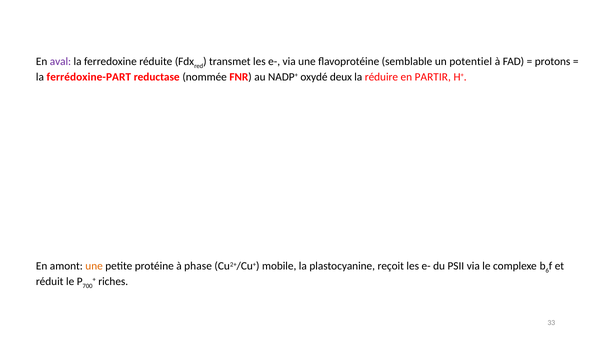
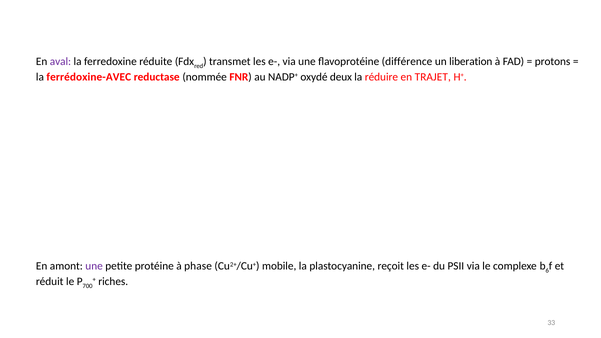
semblable: semblable -> différence
potentiel: potentiel -> liberation
ferrédoxine-PART: ferrédoxine-PART -> ferrédoxine-AVEC
PARTIR: PARTIR -> TRAJET
une at (94, 266) colour: orange -> purple
